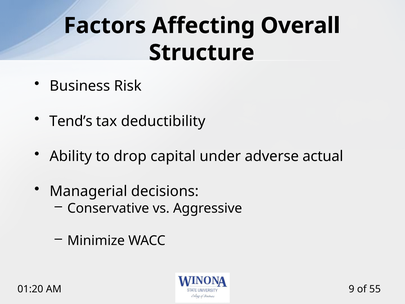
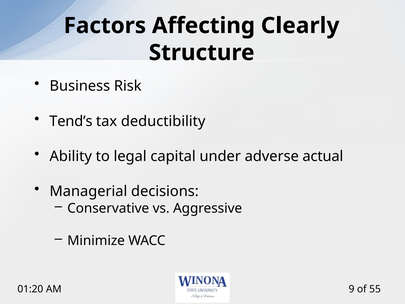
Overall: Overall -> Clearly
drop: drop -> legal
